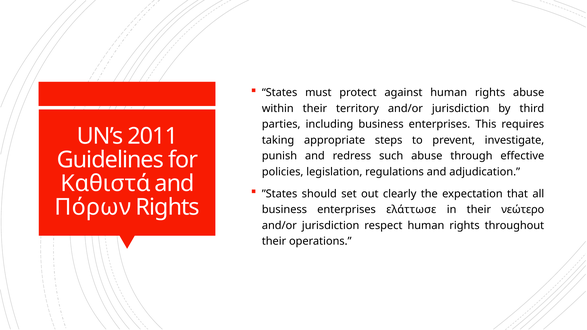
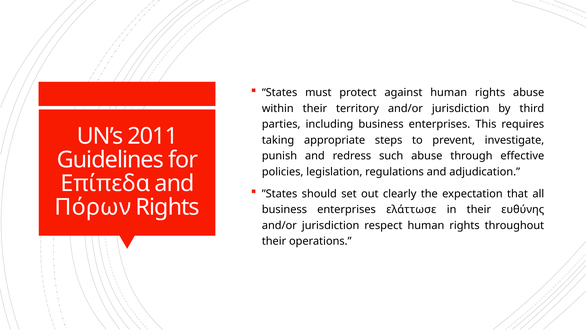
Καθιστά: Καθιστά -> Επίπεδα
νεώτερο: νεώτερο -> ευθύνης
